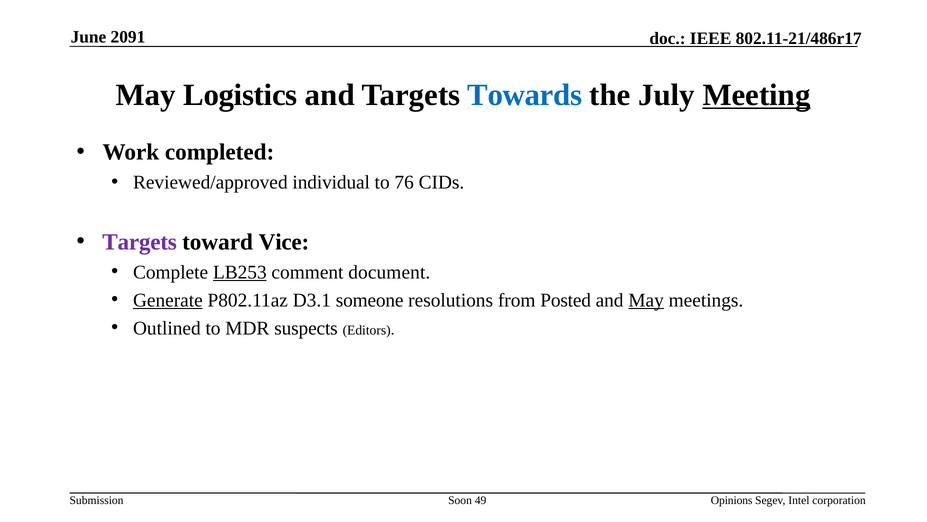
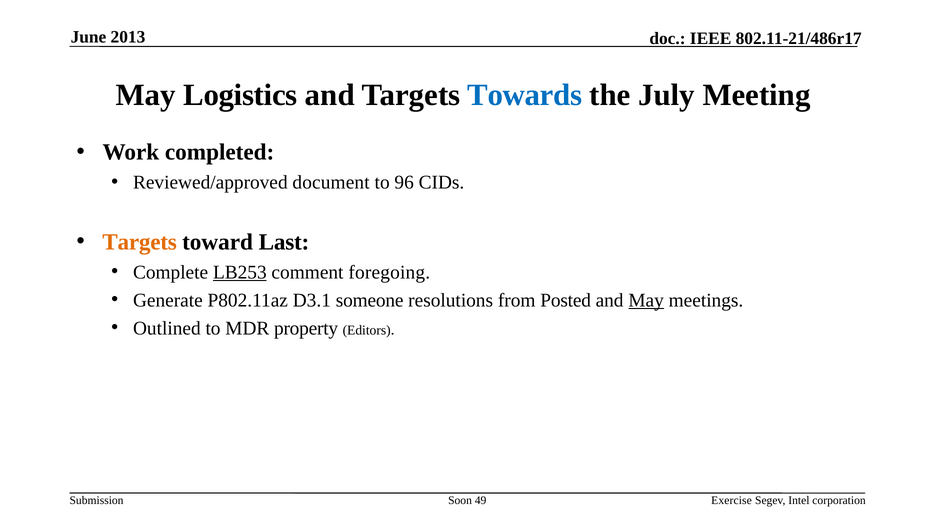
2091: 2091 -> 2013
Meeting underline: present -> none
individual: individual -> document
76: 76 -> 96
Targets at (140, 242) colour: purple -> orange
Vice: Vice -> Last
document: document -> foregoing
Generate underline: present -> none
suspects: suspects -> property
Opinions: Opinions -> Exercise
